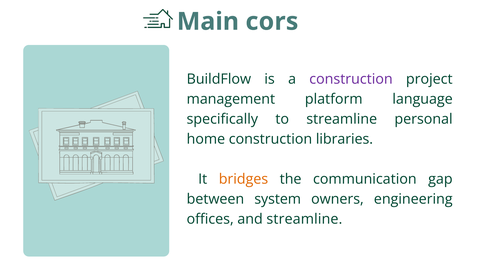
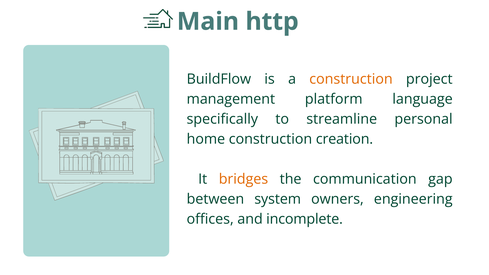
cors: cors -> http
construction at (351, 79) colour: purple -> orange
libraries: libraries -> creation
and streamline: streamline -> incomplete
